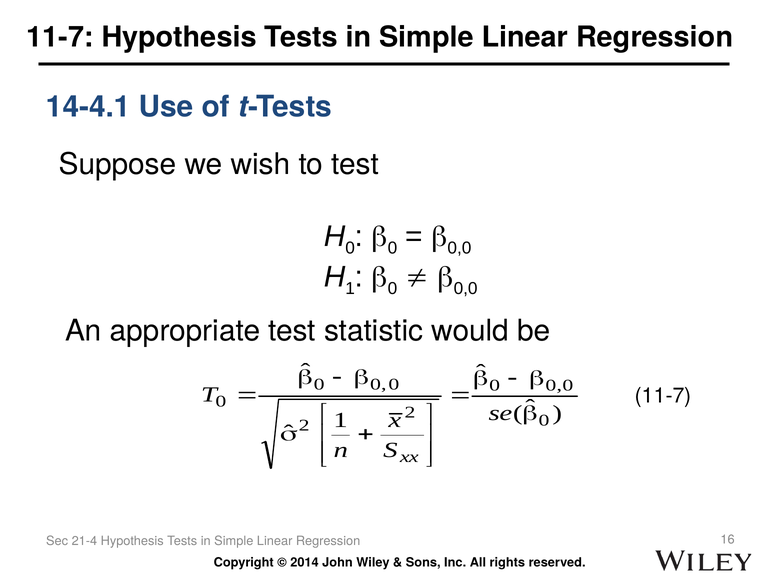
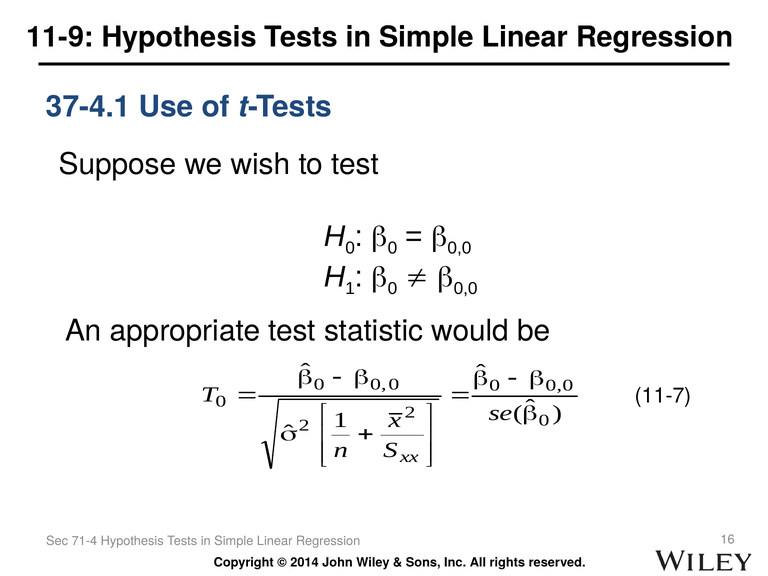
11-7 at (60, 37): 11-7 -> 11-9
14-4.1: 14-4.1 -> 37-4.1
21-4: 21-4 -> 71-4
